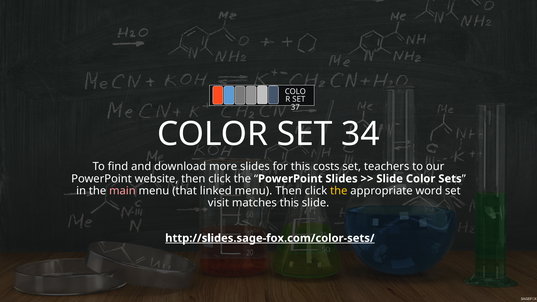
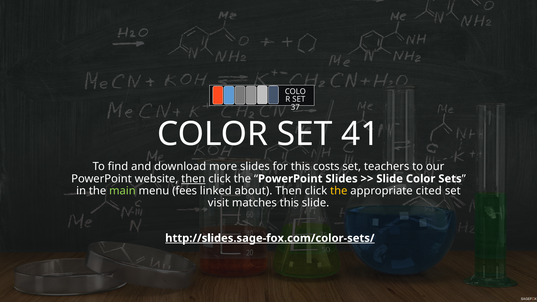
34: 34 -> 41
then at (193, 179) underline: none -> present
main colour: pink -> light green
that: that -> fees
linked menu: menu -> about
word: word -> cited
